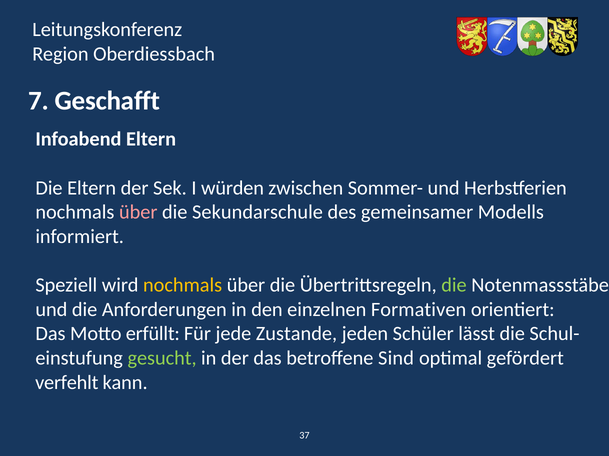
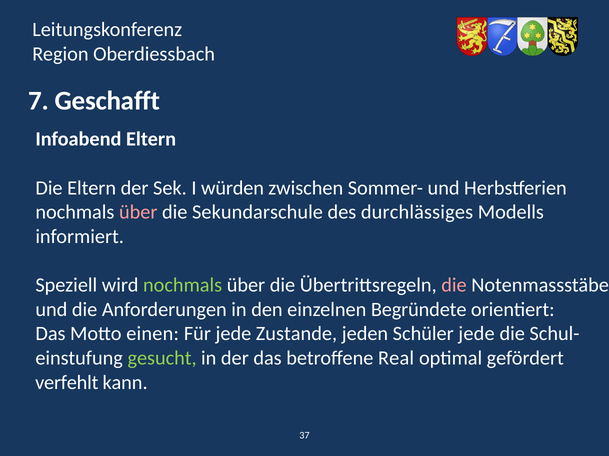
gemeinsamer: gemeinsamer -> durchlässiges
nochmals at (183, 286) colour: yellow -> light green
die at (454, 286) colour: light green -> pink
Formativen: Formativen -> Begründete
erfüllt: erfüllt -> einen
Schüler lässt: lässt -> jede
Sind: Sind -> Real
